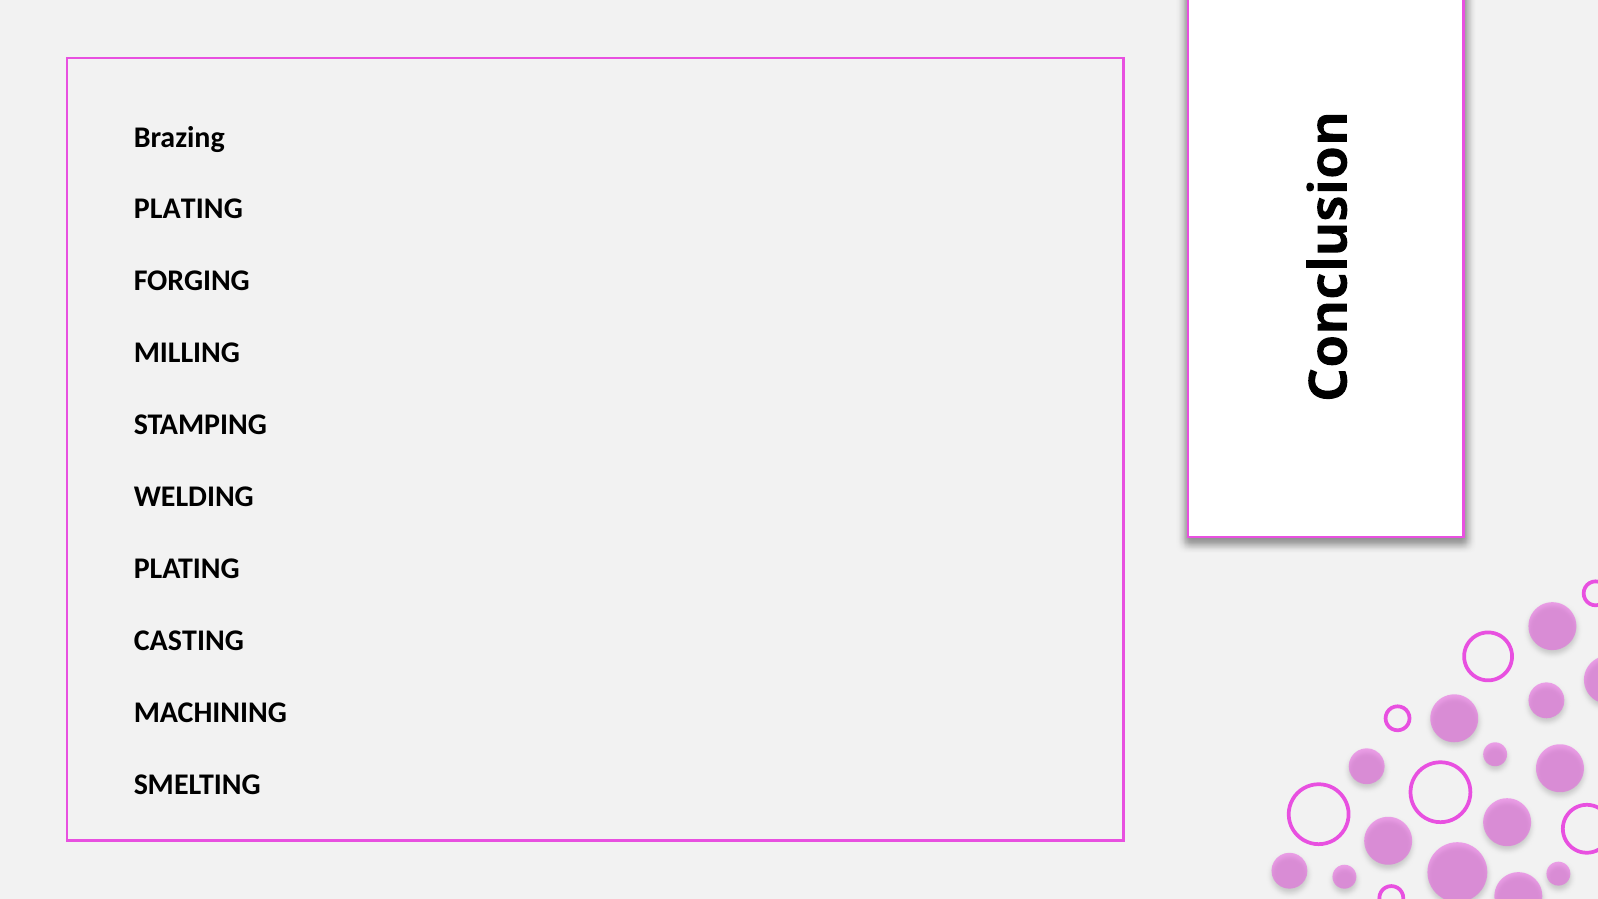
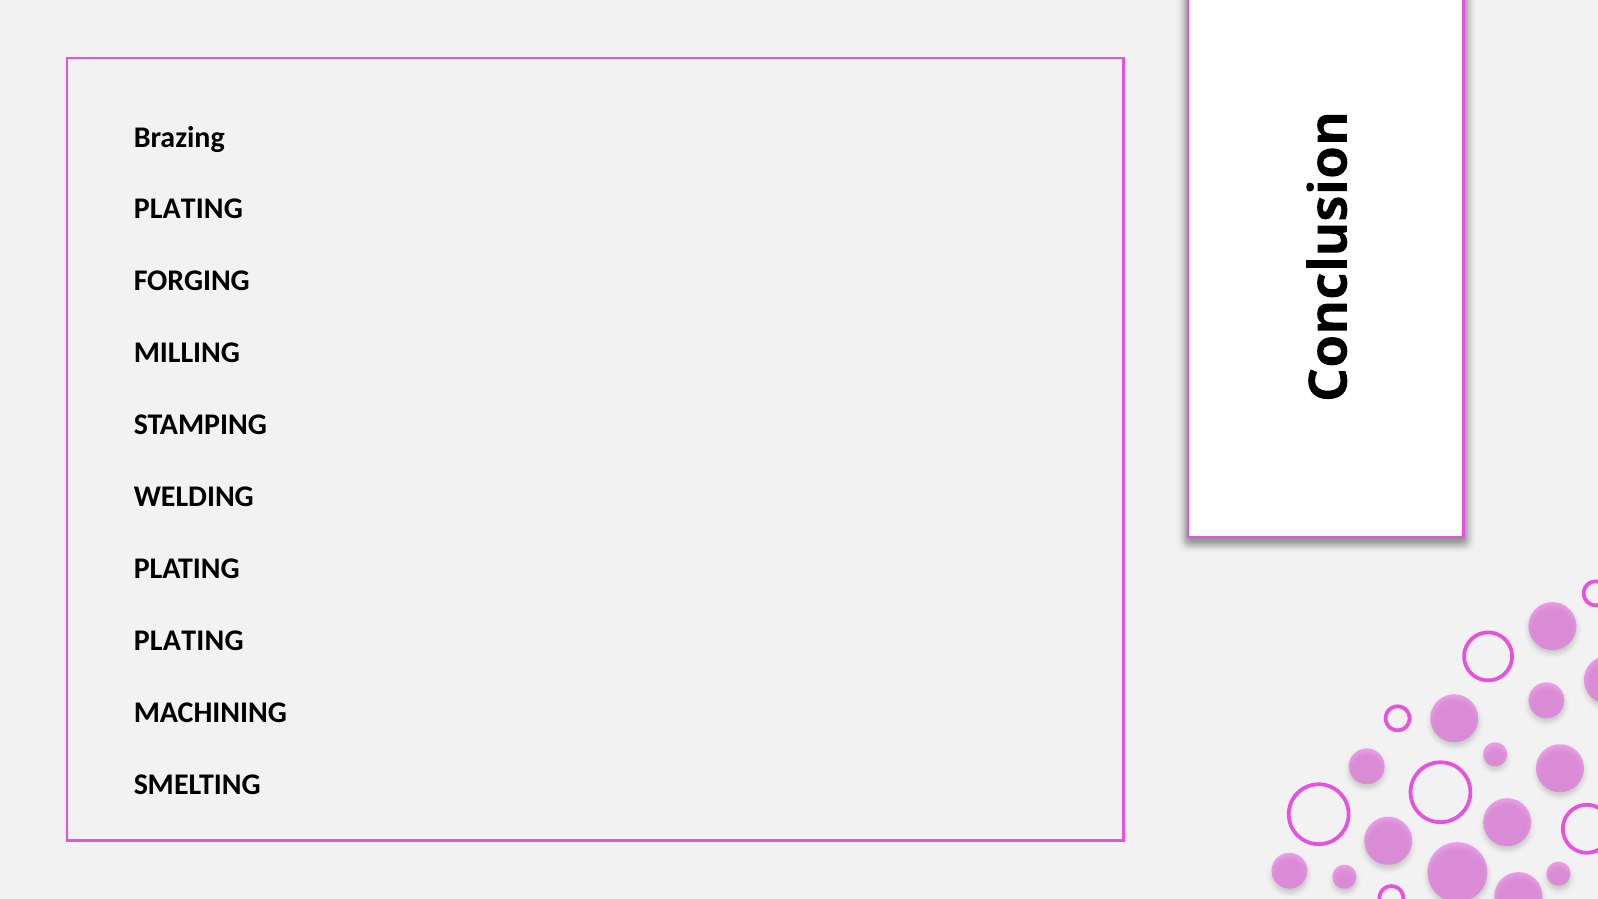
CASTING at (189, 641): CASTING -> PLATING
